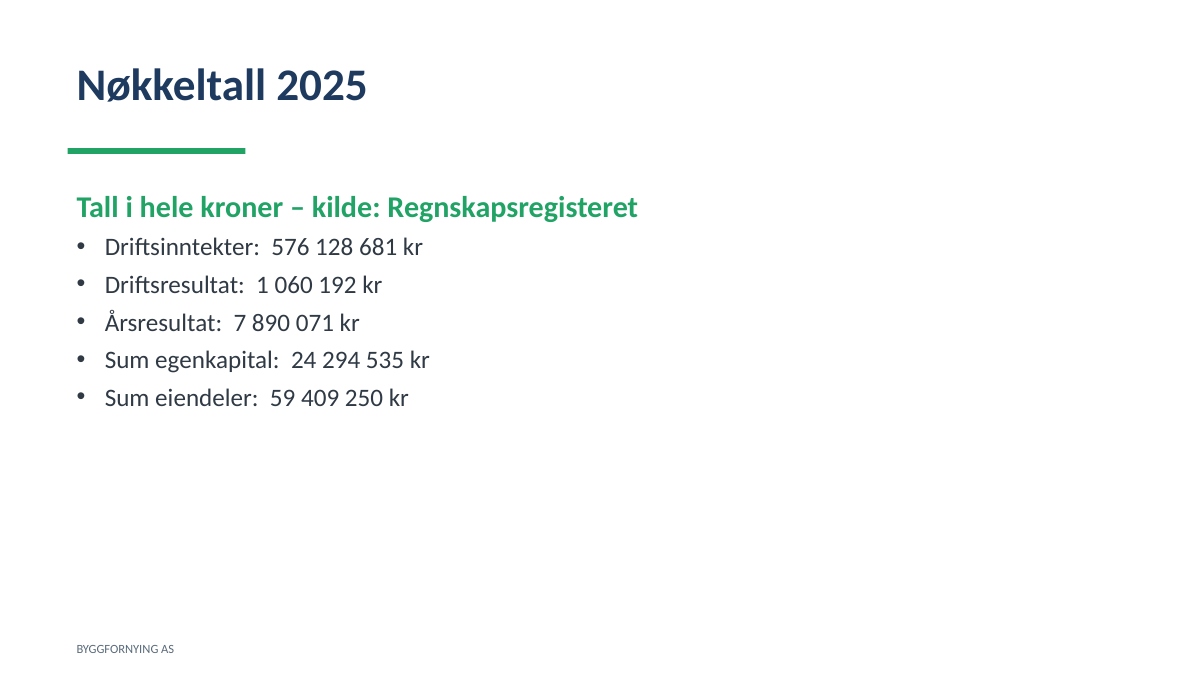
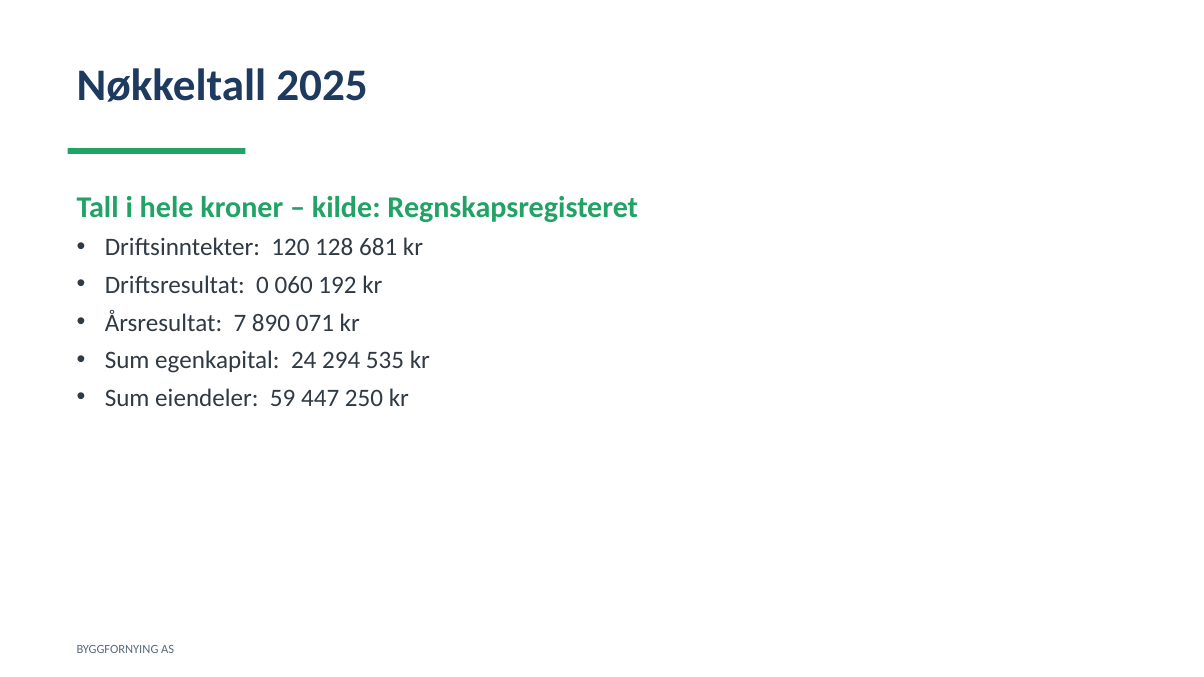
576: 576 -> 120
1: 1 -> 0
409: 409 -> 447
